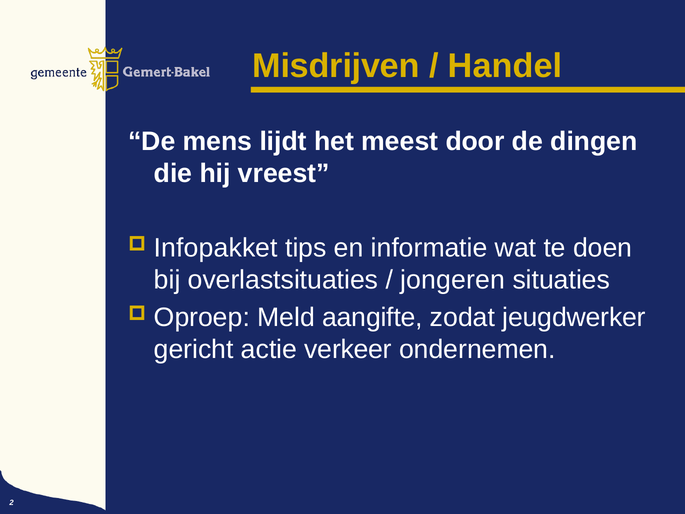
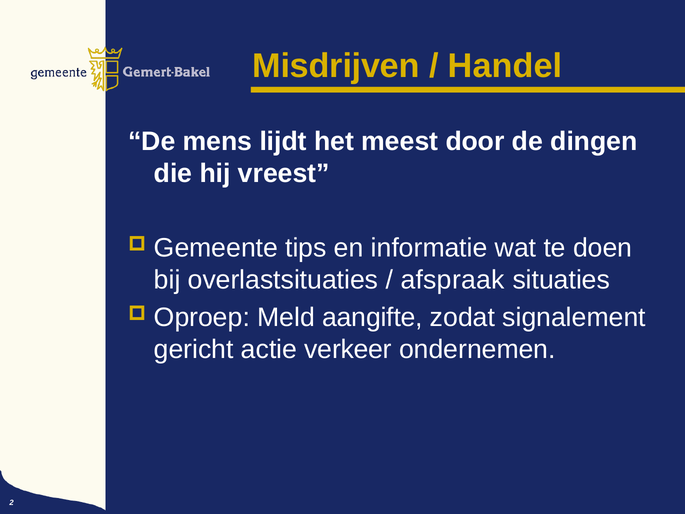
Infopakket: Infopakket -> Gemeente
jongeren: jongeren -> afspraak
jeugdwerker: jeugdwerker -> signalement
